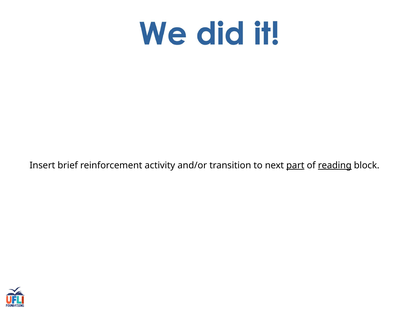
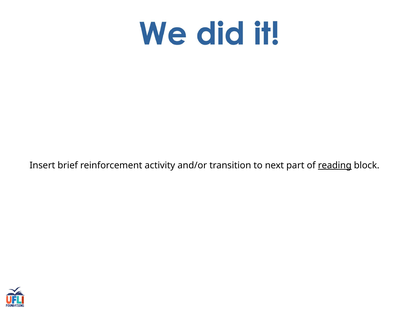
part underline: present -> none
